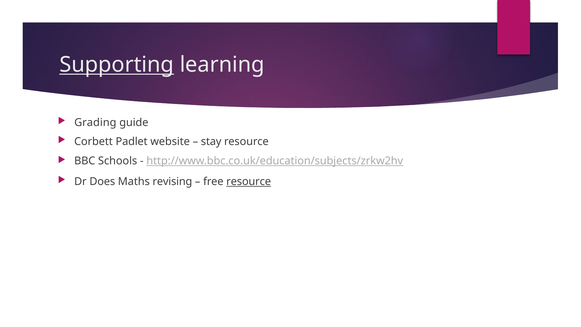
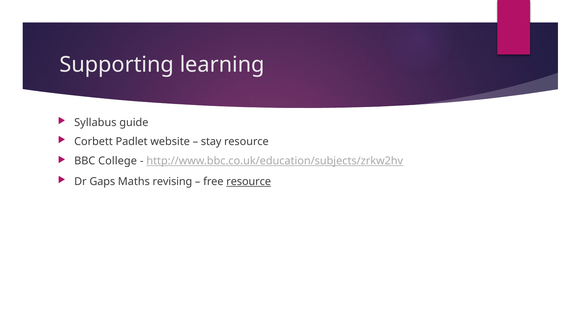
Supporting underline: present -> none
Grading: Grading -> Syllabus
Schools: Schools -> College
Does: Does -> Gaps
